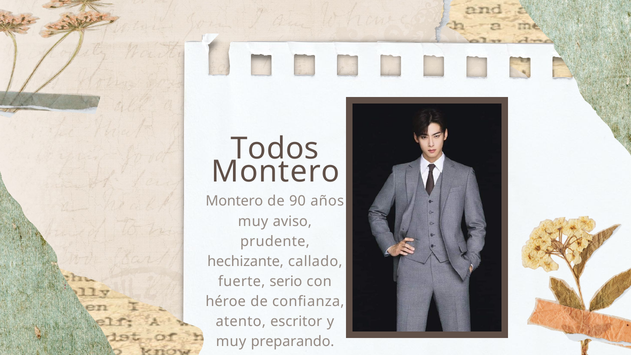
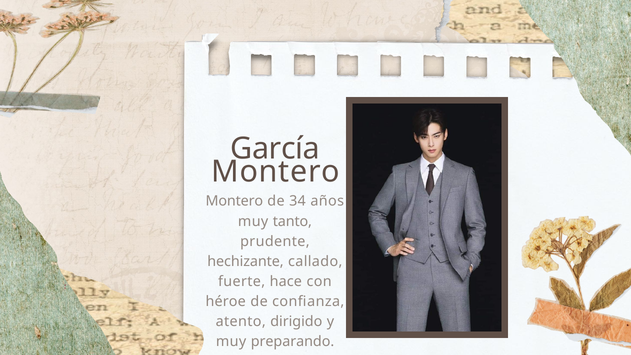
Todos: Todos -> García
90: 90 -> 34
aviso: aviso -> tanto
serio: serio -> hace
escritor: escritor -> dirigido
